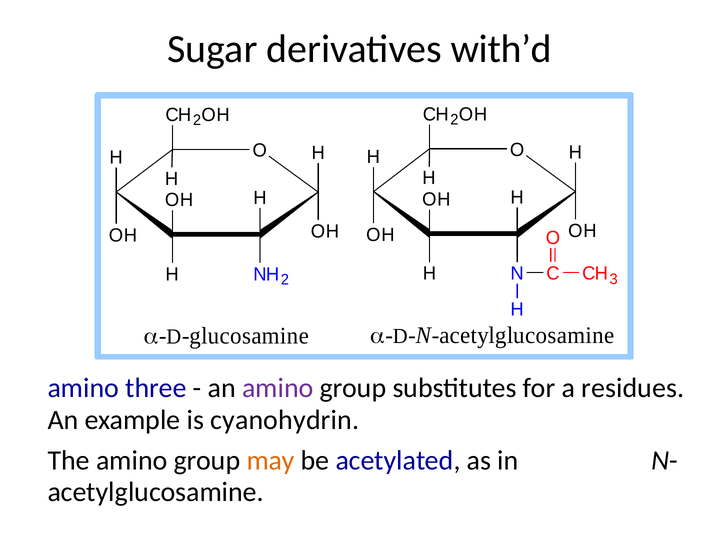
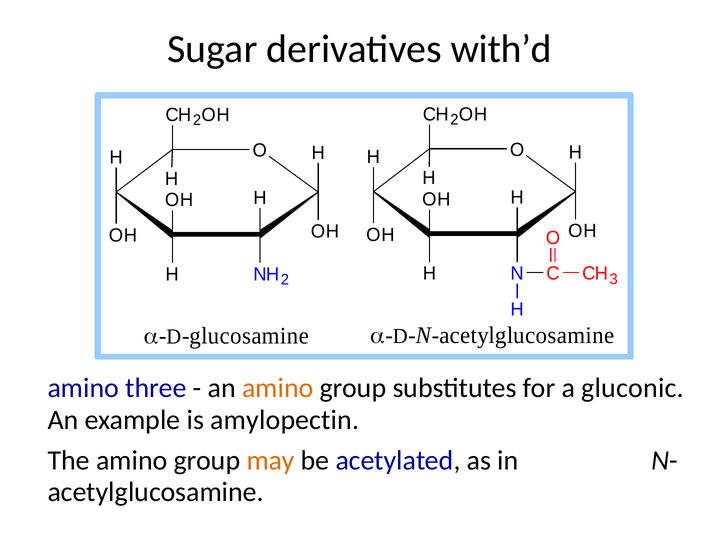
amino at (278, 388) colour: purple -> orange
residues: residues -> gluconic
cyanohydrin: cyanohydrin -> amylopectin
